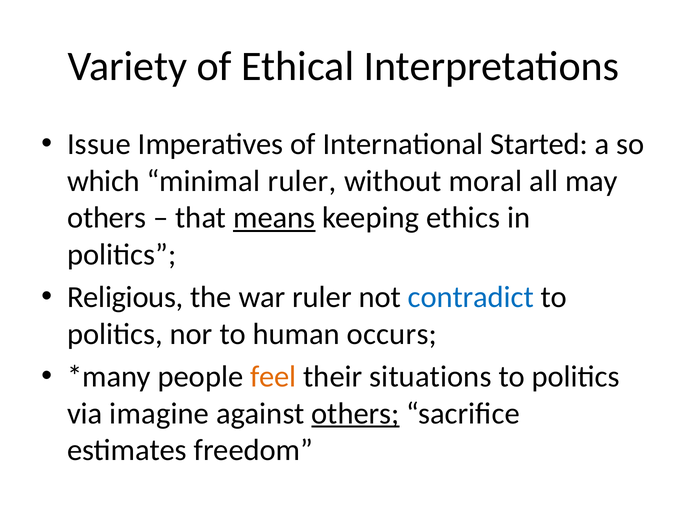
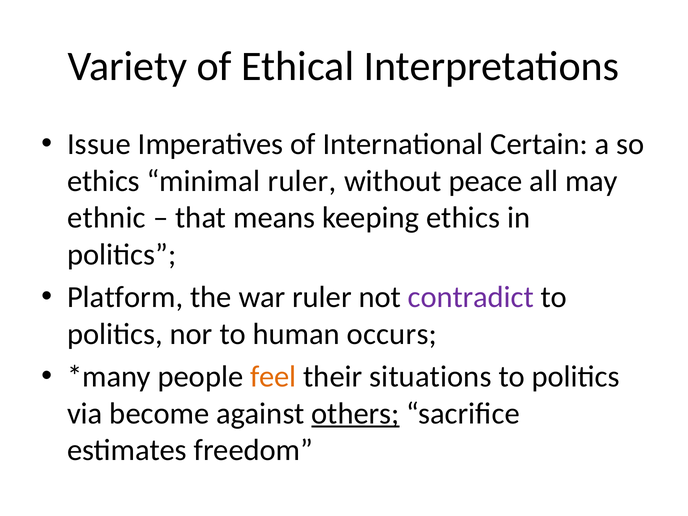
Started: Started -> Certain
which at (103, 181): which -> ethics
moral: moral -> peace
others at (107, 218): others -> ethnic
means underline: present -> none
Religious: Religious -> Platform
contradict colour: blue -> purple
imagine: imagine -> become
